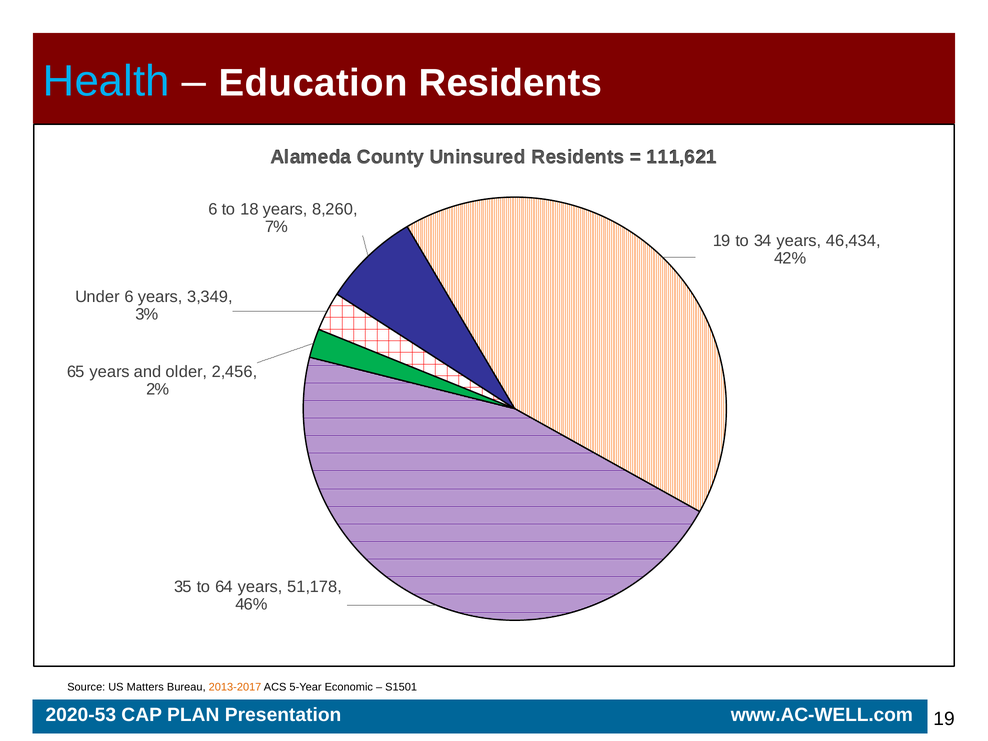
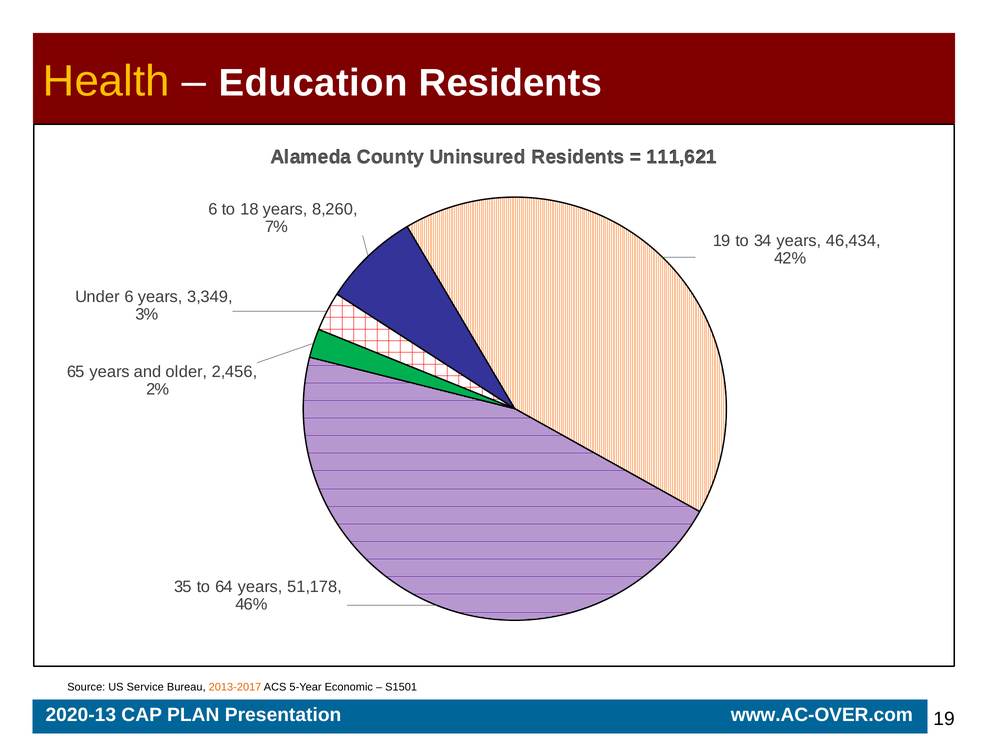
Health colour: light blue -> yellow
Matters: Matters -> Service
2020-53: 2020-53 -> 2020-13
www.AC-WELL.com: www.AC-WELL.com -> www.AC-OVER.com
